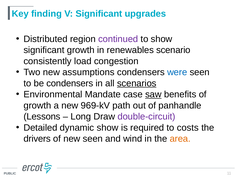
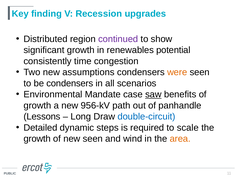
V Significant: Significant -> Recession
scenario: scenario -> potential
load: load -> time
were colour: blue -> orange
scenarios underline: present -> none
969-kV: 969-kV -> 956-kV
double-circuit colour: purple -> blue
dynamic show: show -> steps
costs: costs -> scale
drivers at (37, 139): drivers -> growth
